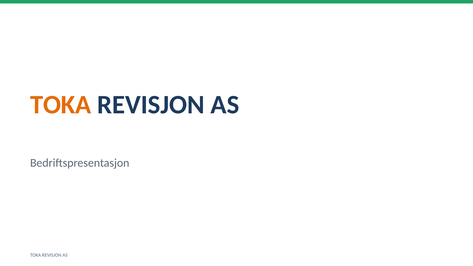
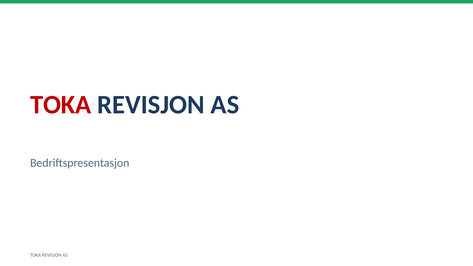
TOKA at (61, 105) colour: orange -> red
